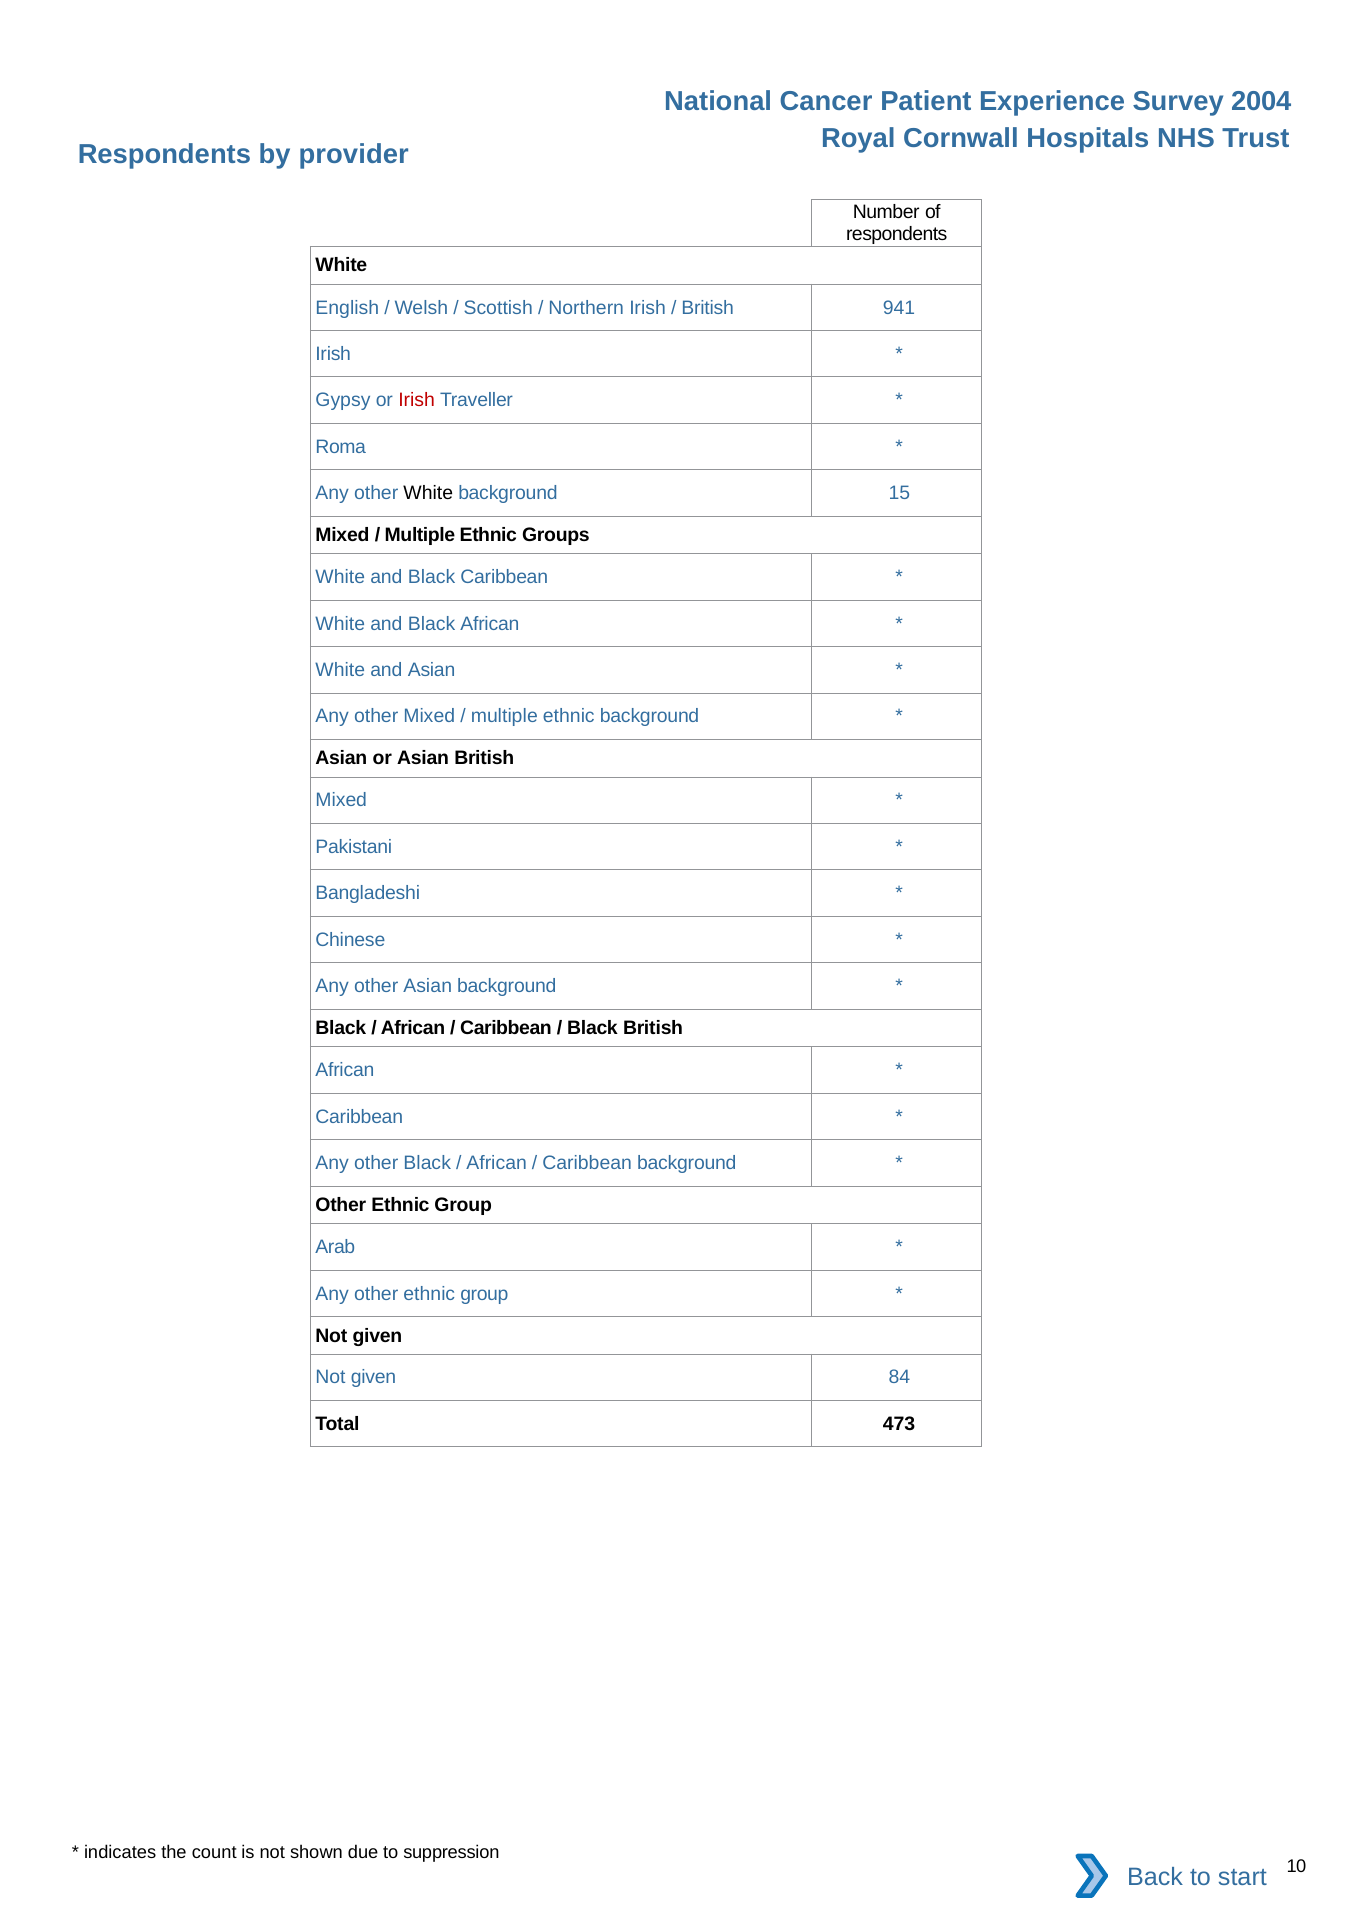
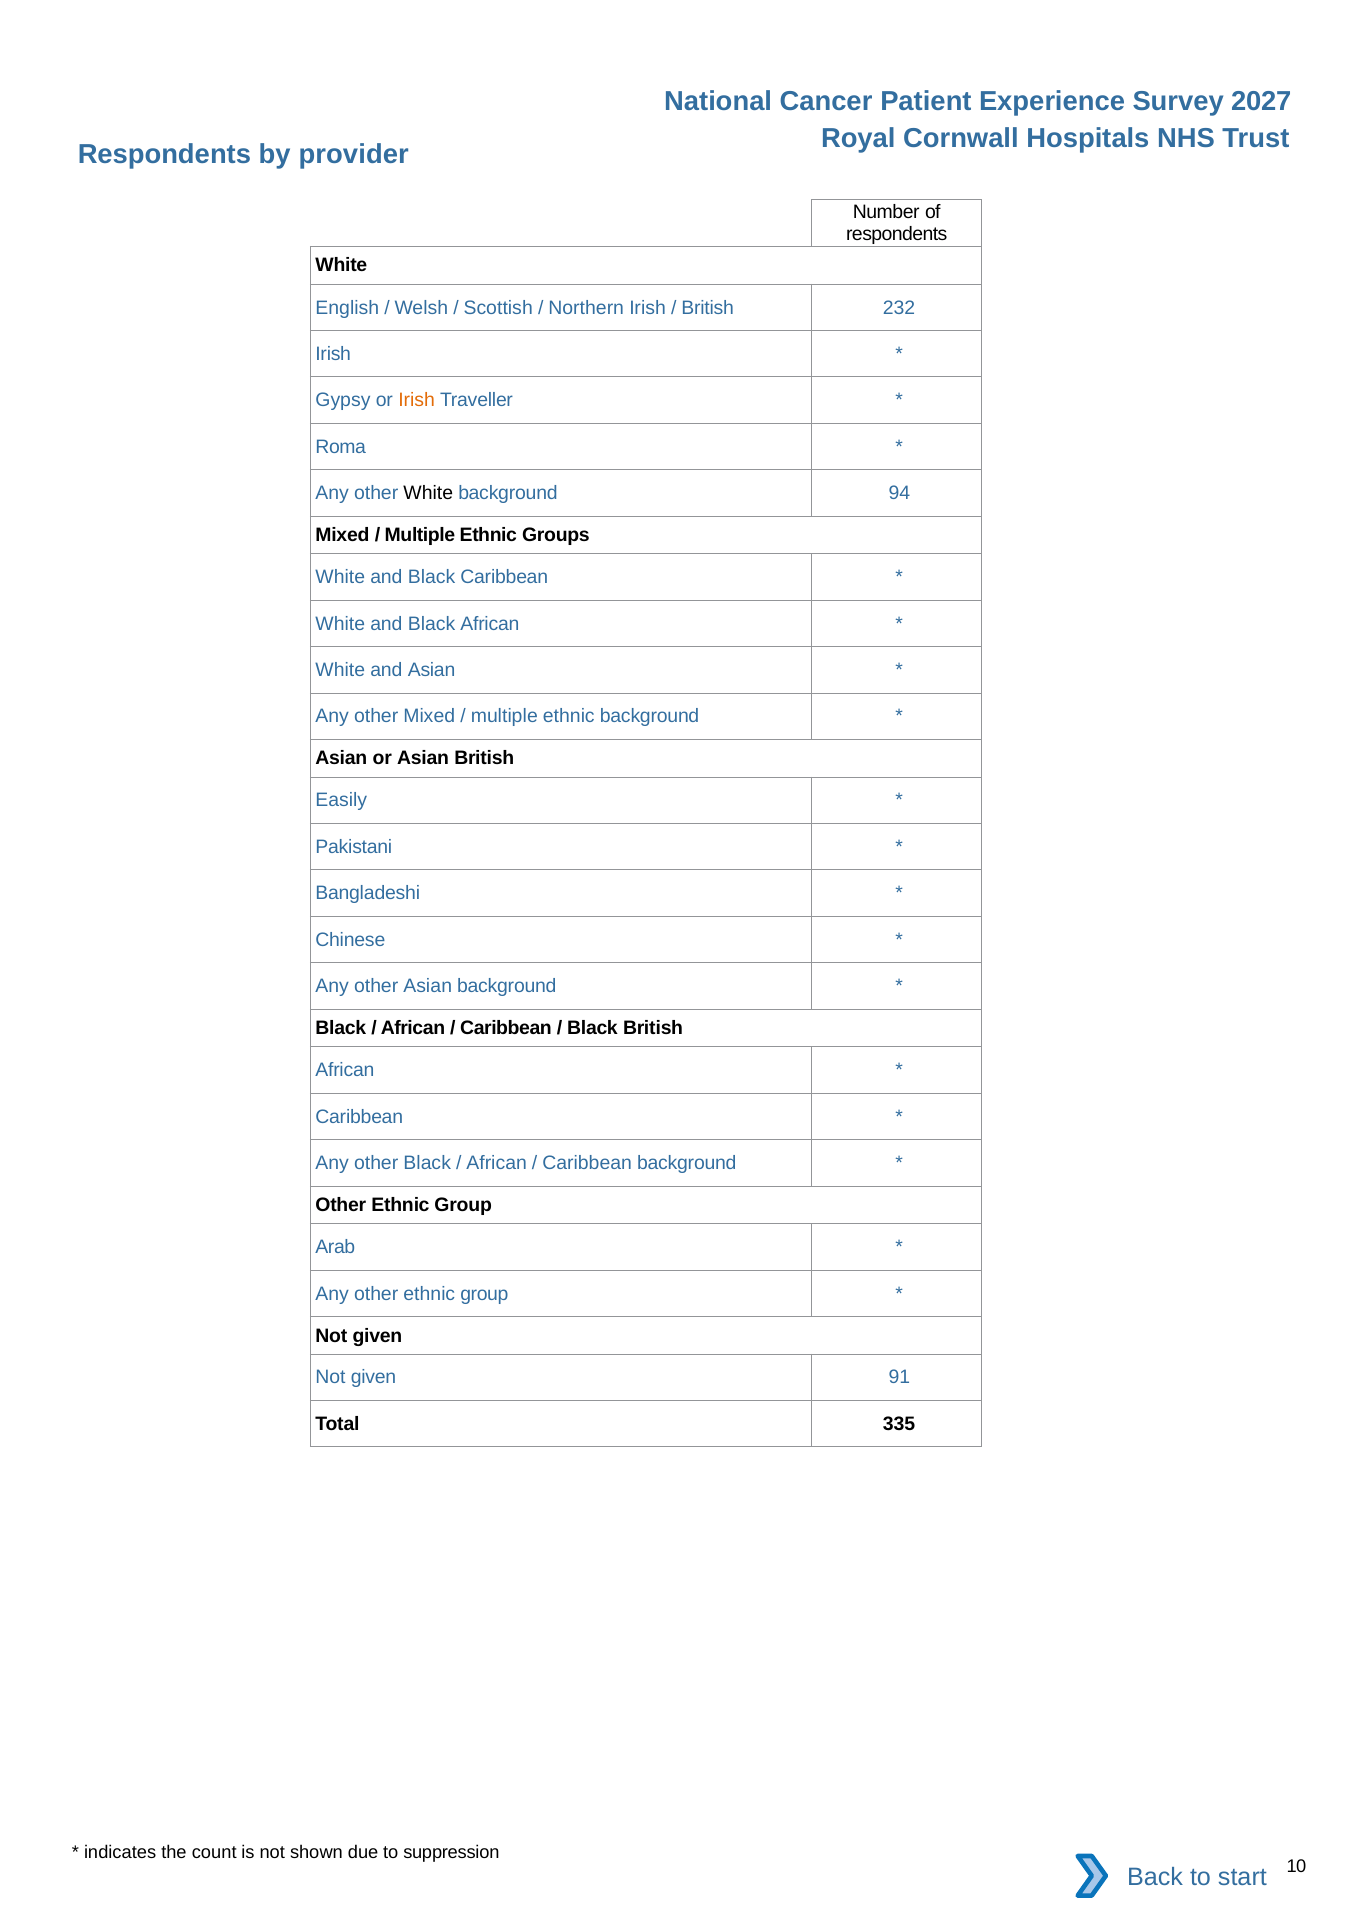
2004: 2004 -> 2027
941: 941 -> 232
Irish at (417, 400) colour: red -> orange
15: 15 -> 94
Mixed at (341, 800): Mixed -> Easily
84: 84 -> 91
473: 473 -> 335
